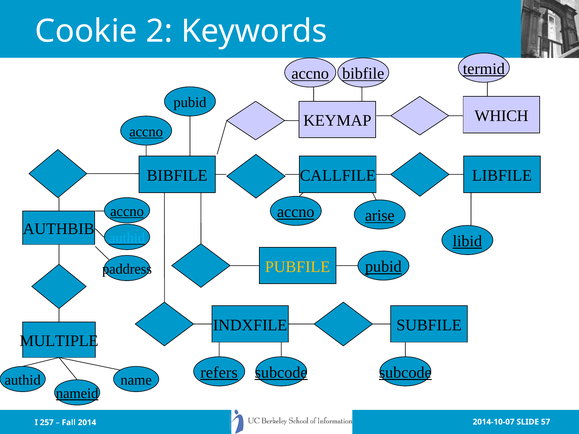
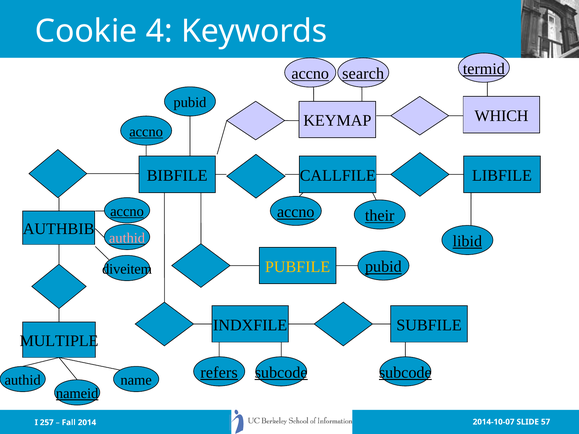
2: 2 -> 4
accno bibfile: bibfile -> search
arise: arise -> their
authid at (127, 238) colour: light blue -> pink
paddress: paddress -> diveitem
